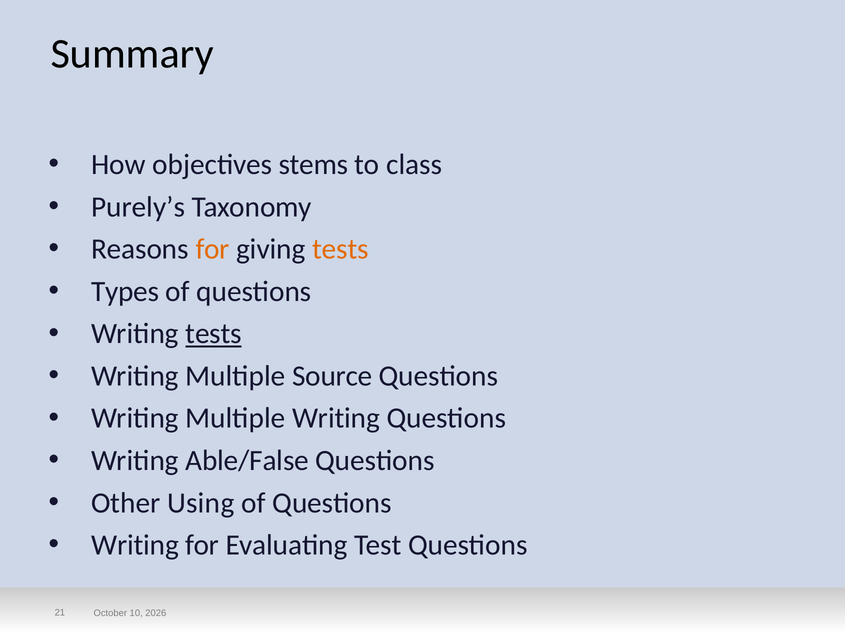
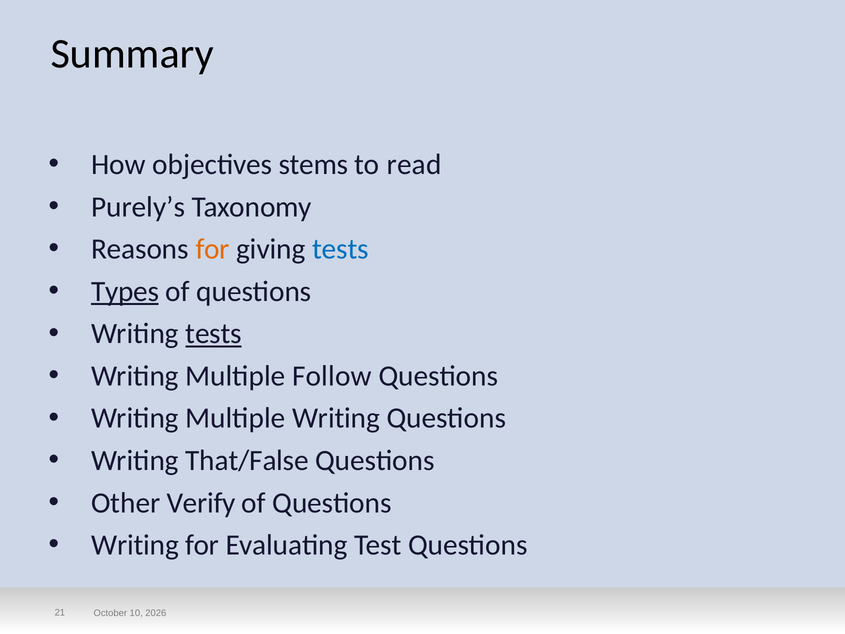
class: class -> read
tests at (340, 249) colour: orange -> blue
Types underline: none -> present
Source: Source -> Follow
Able/False: Able/False -> That/False
Using: Using -> Verify
